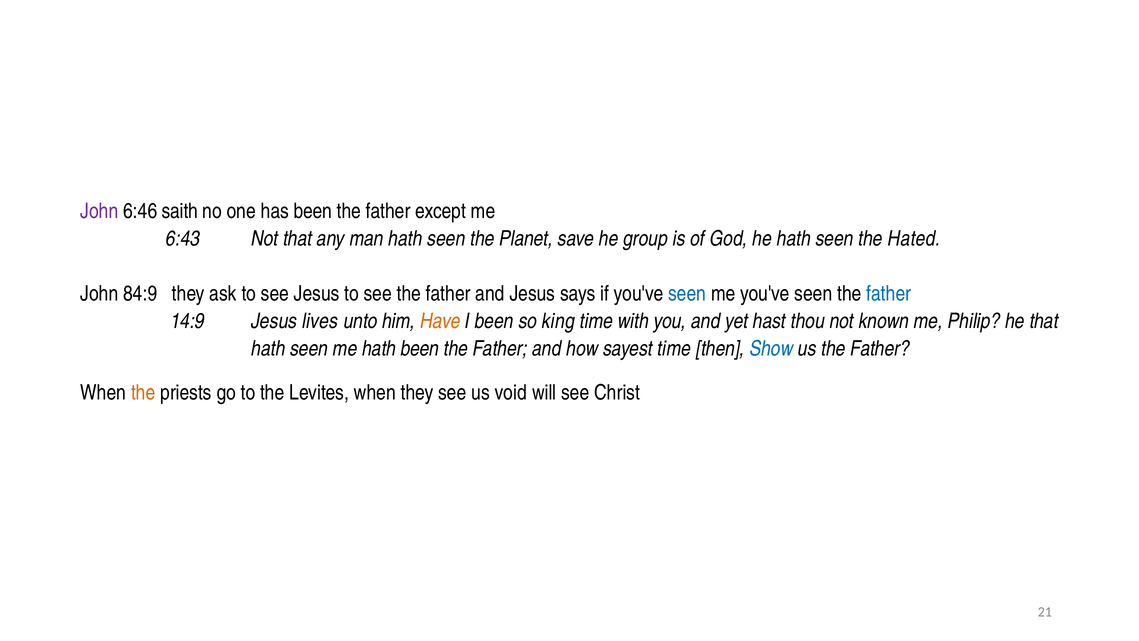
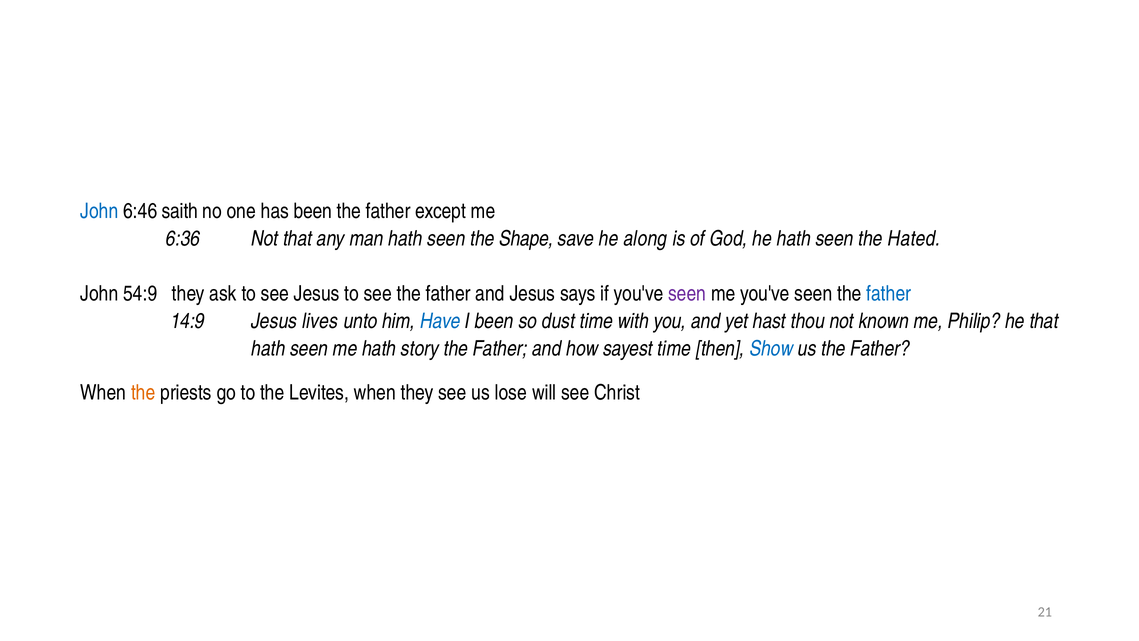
John at (99, 211) colour: purple -> blue
6:43: 6:43 -> 6:36
Planet: Planet -> Shape
group: group -> along
84:9: 84:9 -> 54:9
seen at (687, 294) colour: blue -> purple
Have colour: orange -> blue
king: king -> dust
hath been: been -> story
void: void -> lose
